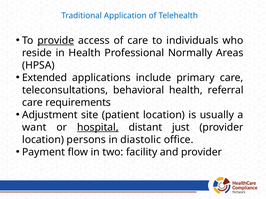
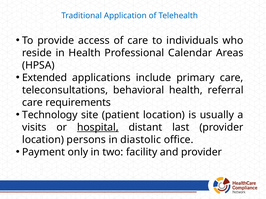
provide underline: present -> none
Normally: Normally -> Calendar
Adjustment: Adjustment -> Technology
want: want -> visits
just: just -> last
flow: flow -> only
